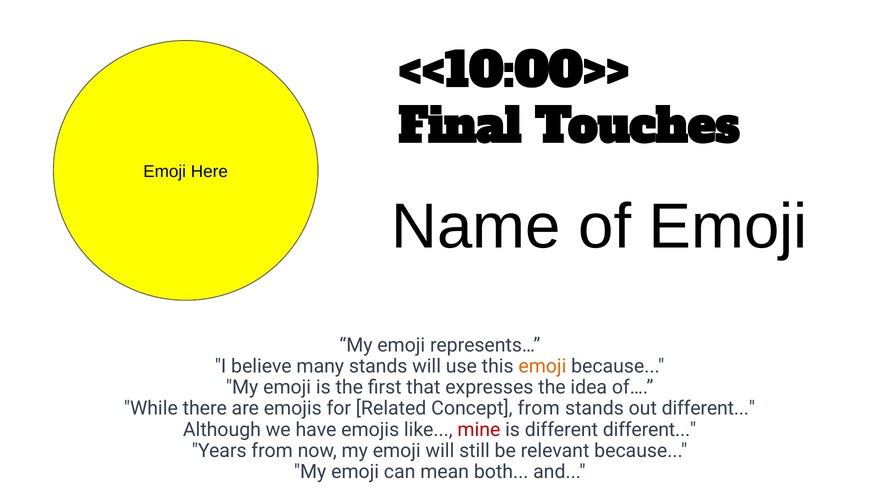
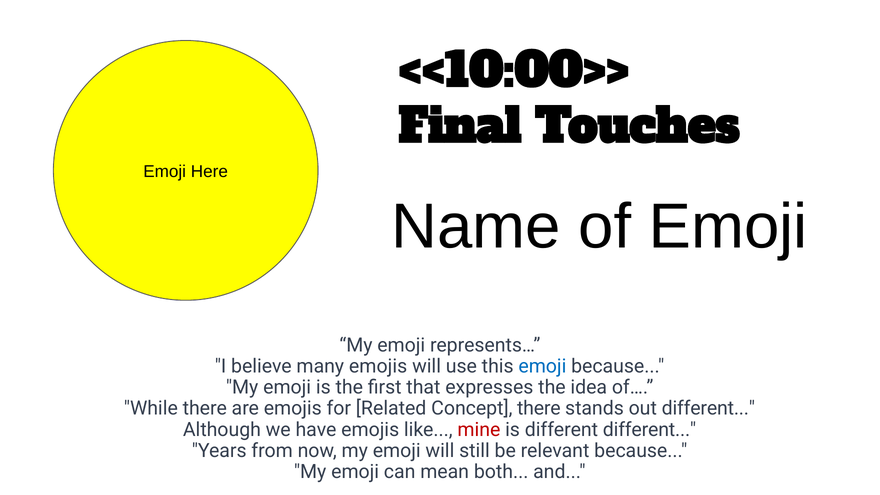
many stands: stands -> emojis
emoji at (542, 366) colour: orange -> blue
Concept from: from -> there
